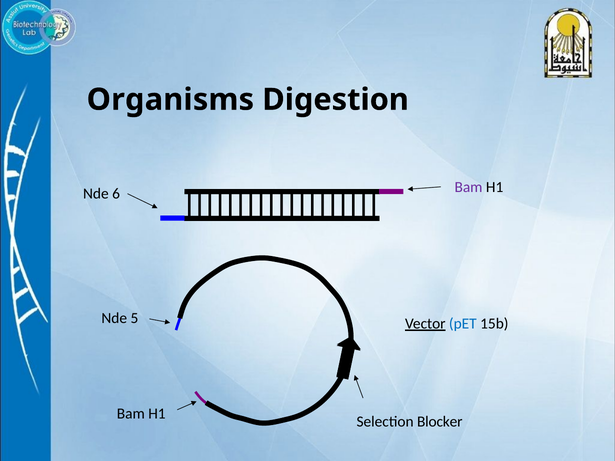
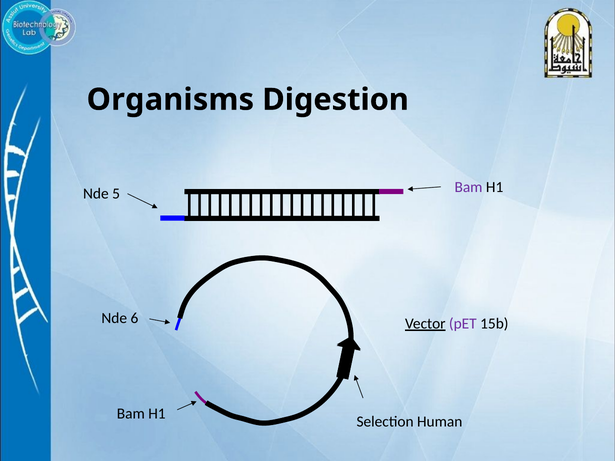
6: 6 -> 5
5: 5 -> 6
pET colour: blue -> purple
Blocker: Blocker -> Human
